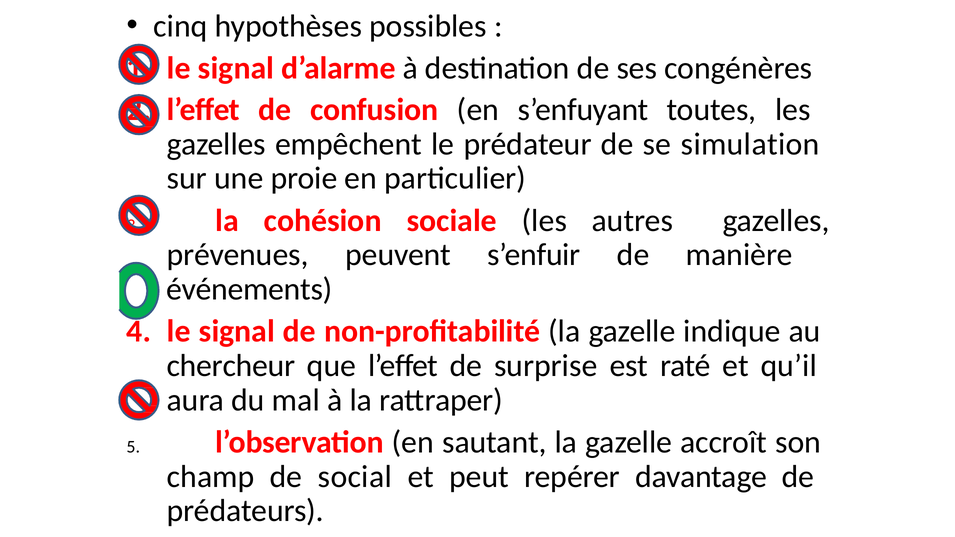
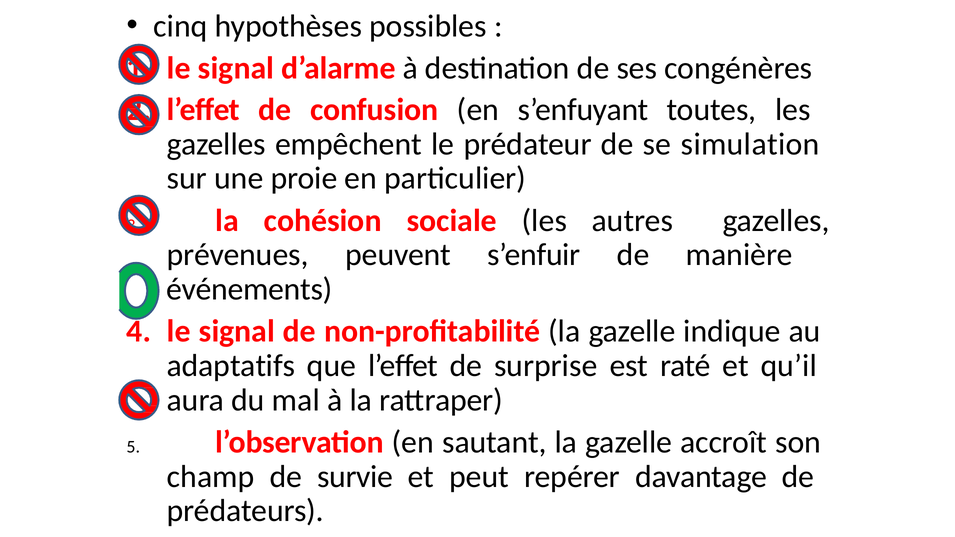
chercheur: chercheur -> adaptatifs
social: social -> survie
